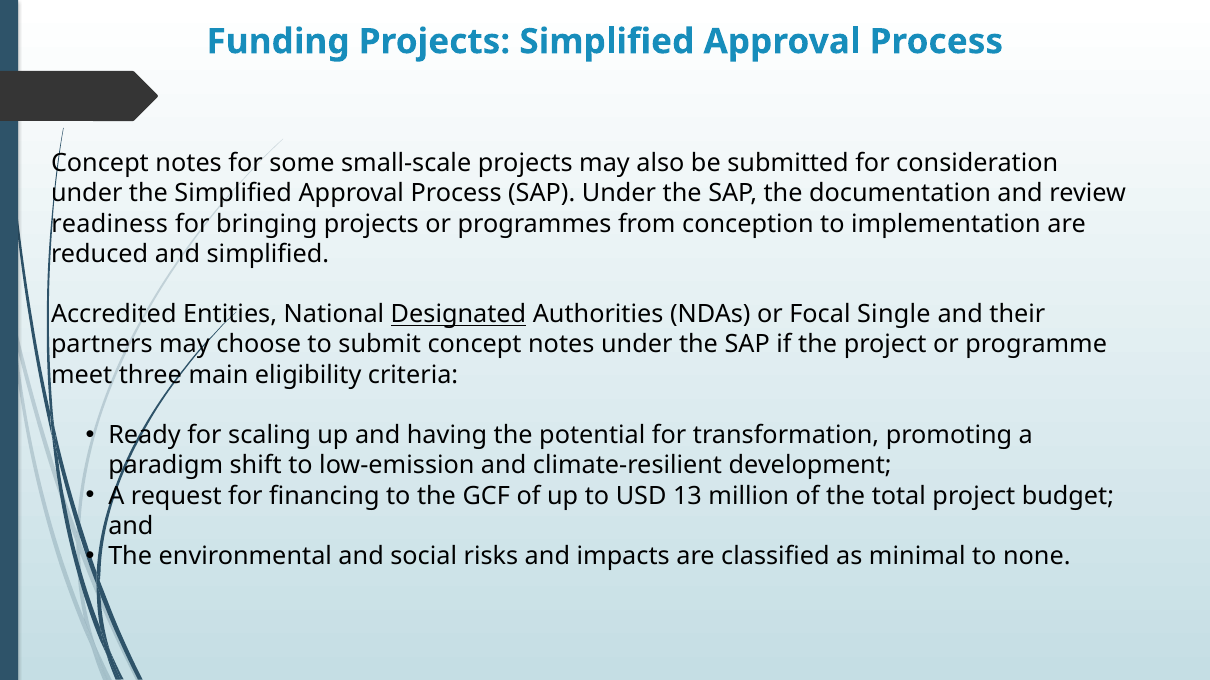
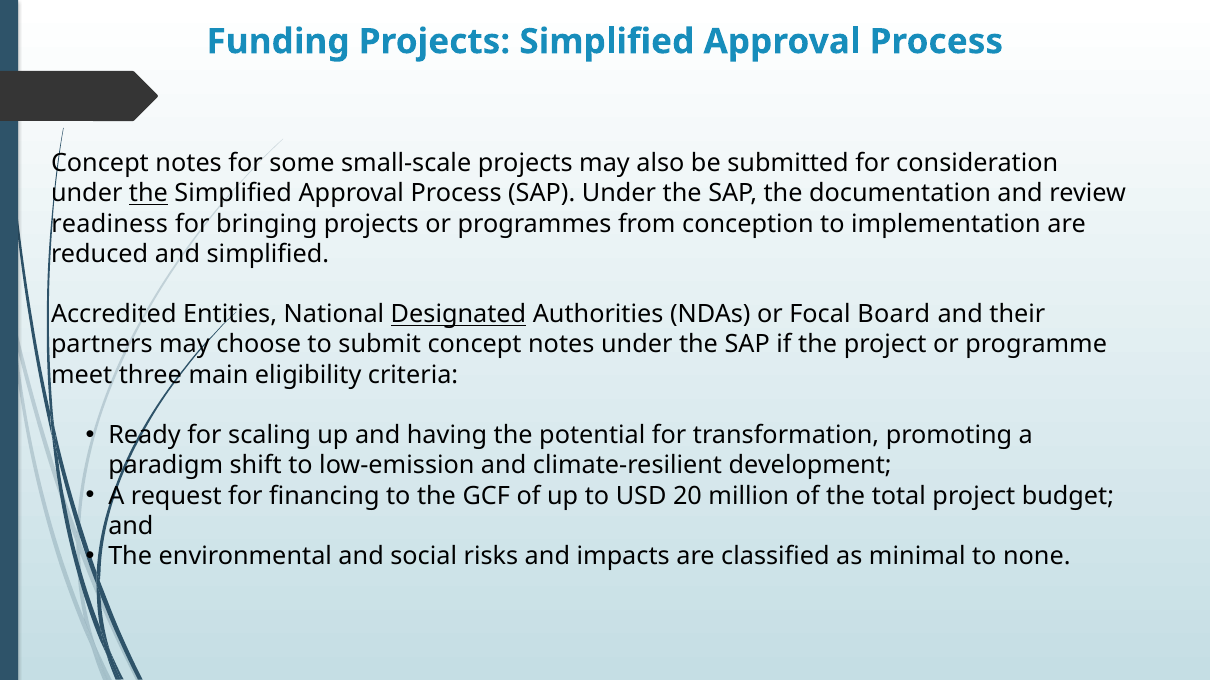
the at (148, 194) underline: none -> present
Single: Single -> Board
13: 13 -> 20
